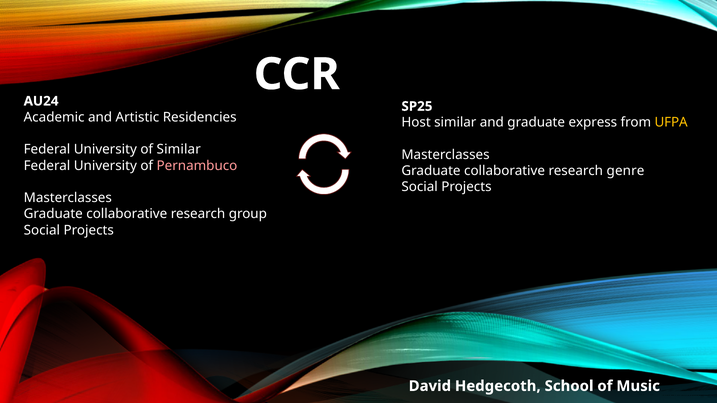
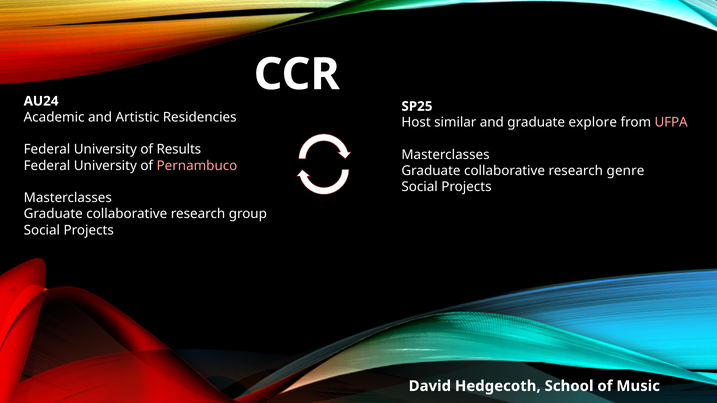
express: express -> explore
UFPA colour: yellow -> pink
of Similar: Similar -> Results
